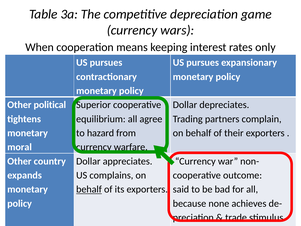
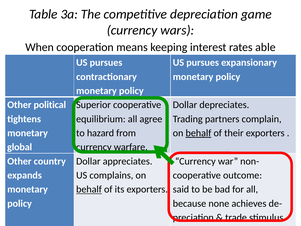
only: only -> able
behalf at (198, 133) underline: none -> present
moral: moral -> global
